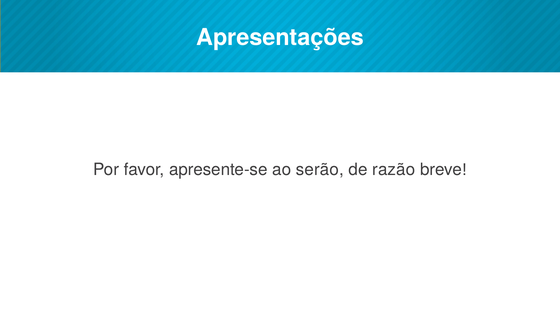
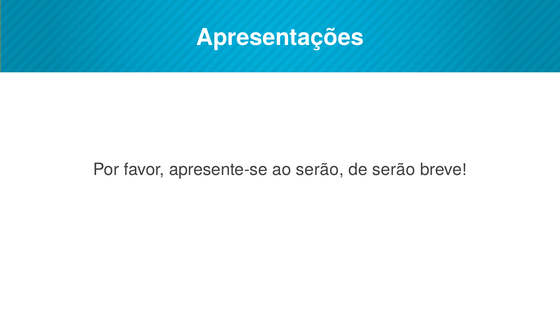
de razão: razão -> serão
